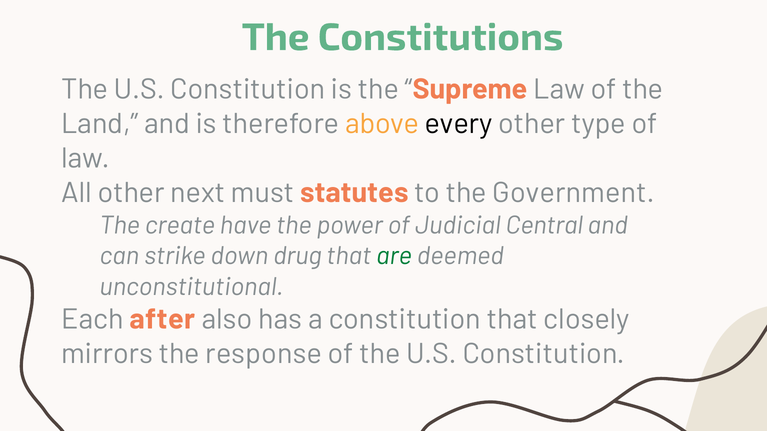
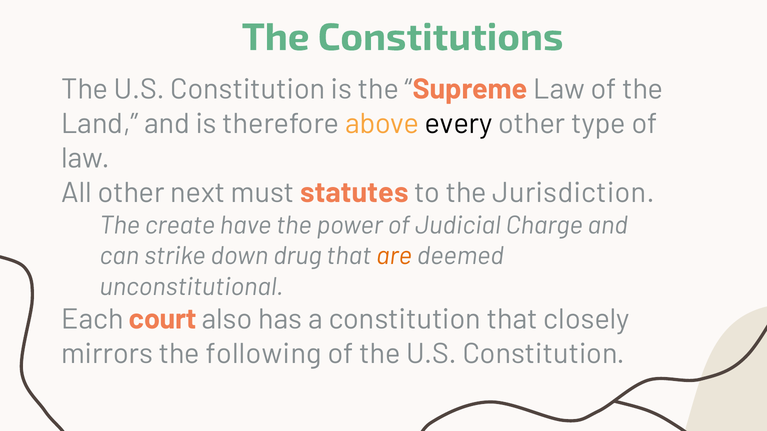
Government: Government -> Jurisdiction
Central: Central -> Charge
are colour: green -> orange
after: after -> court
response: response -> following
